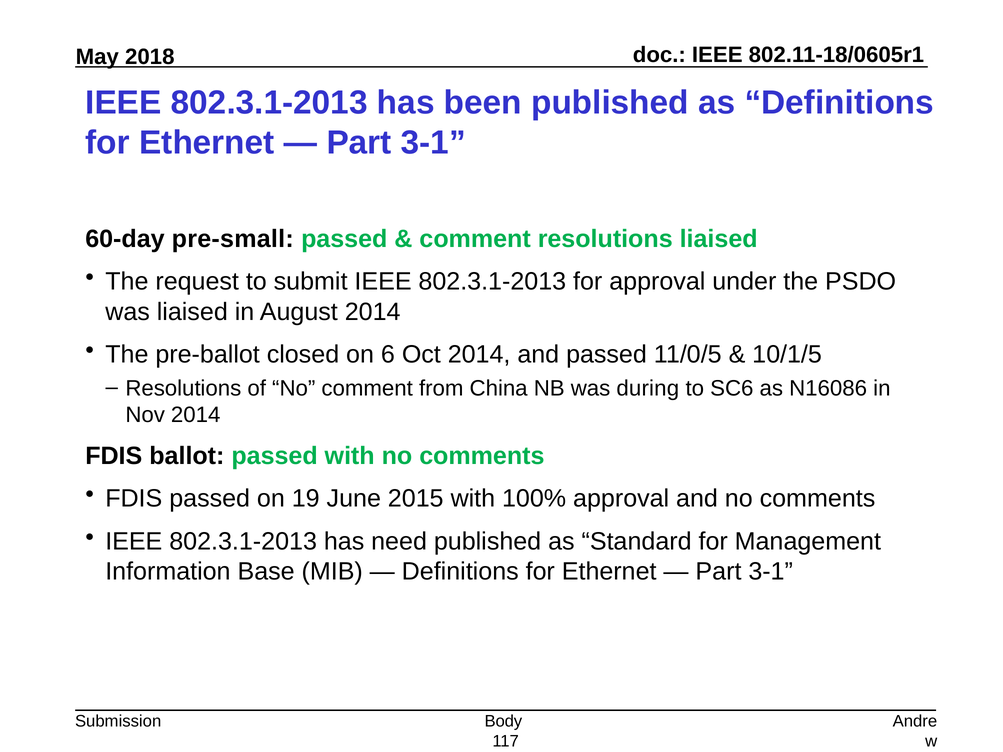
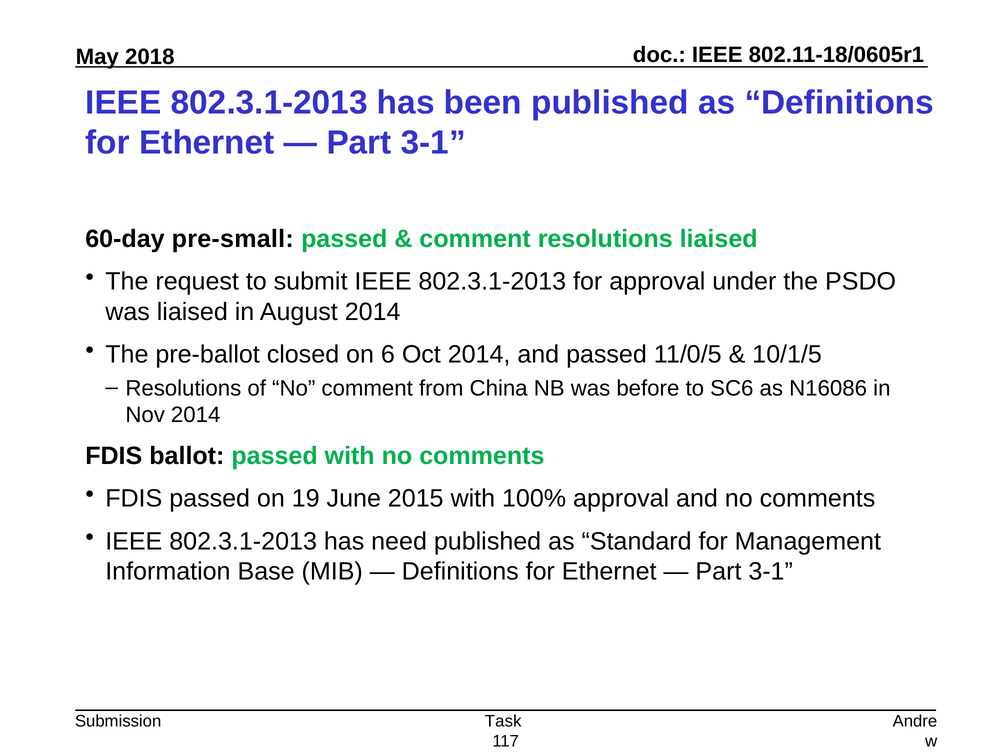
during: during -> before
Body: Body -> Task
